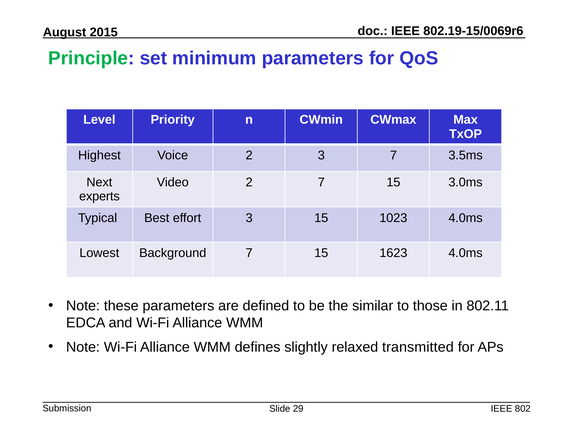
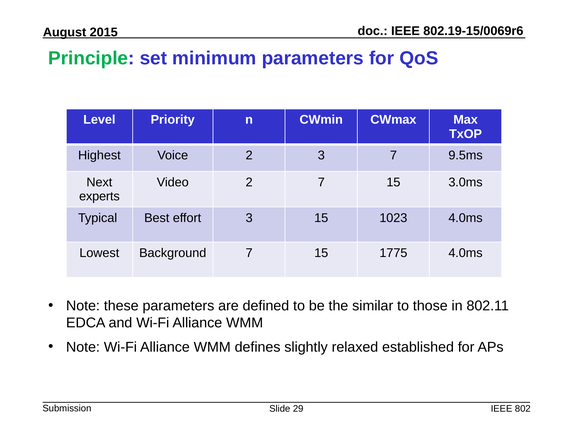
3.5ms: 3.5ms -> 9.5ms
1623: 1623 -> 1775
transmitted: transmitted -> established
